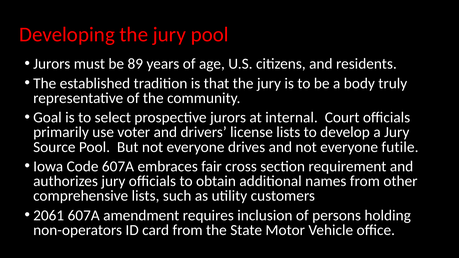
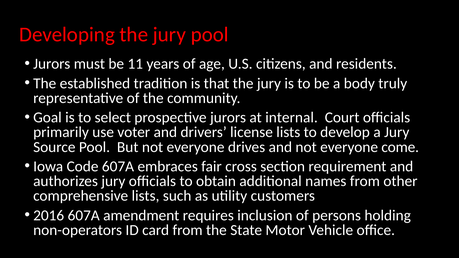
89: 89 -> 11
futile: futile -> come
2061: 2061 -> 2016
